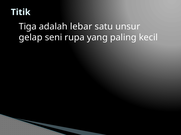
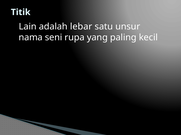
Tiga: Tiga -> Lain
gelap: gelap -> nama
